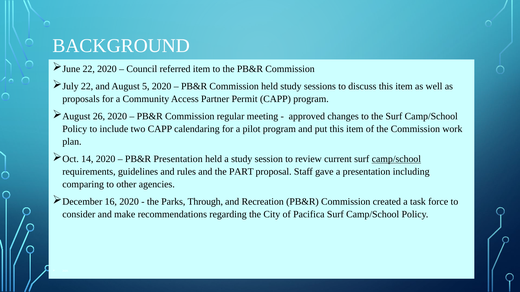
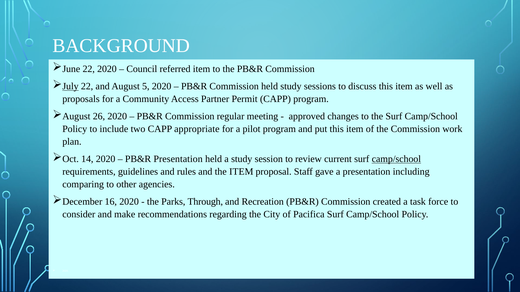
July underline: none -> present
calendaring: calendaring -> appropriate
the PART: PART -> ITEM
